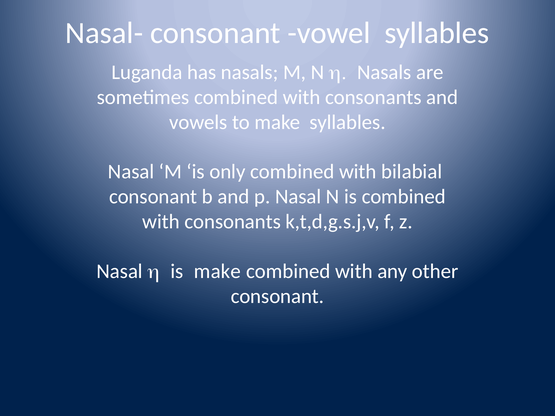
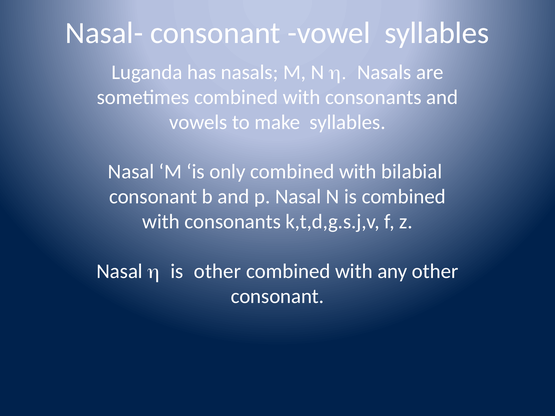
is make: make -> other
